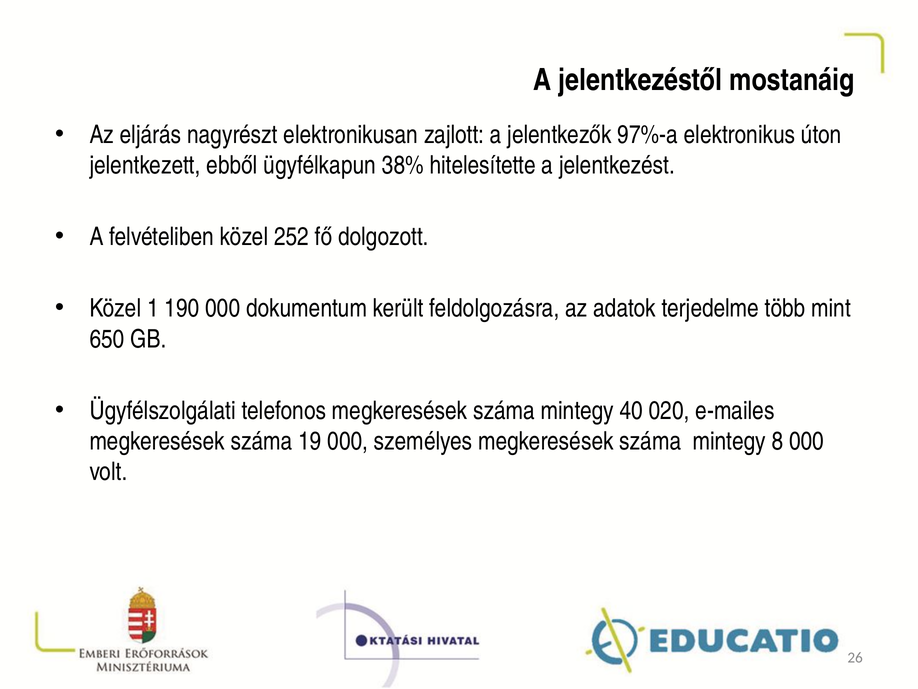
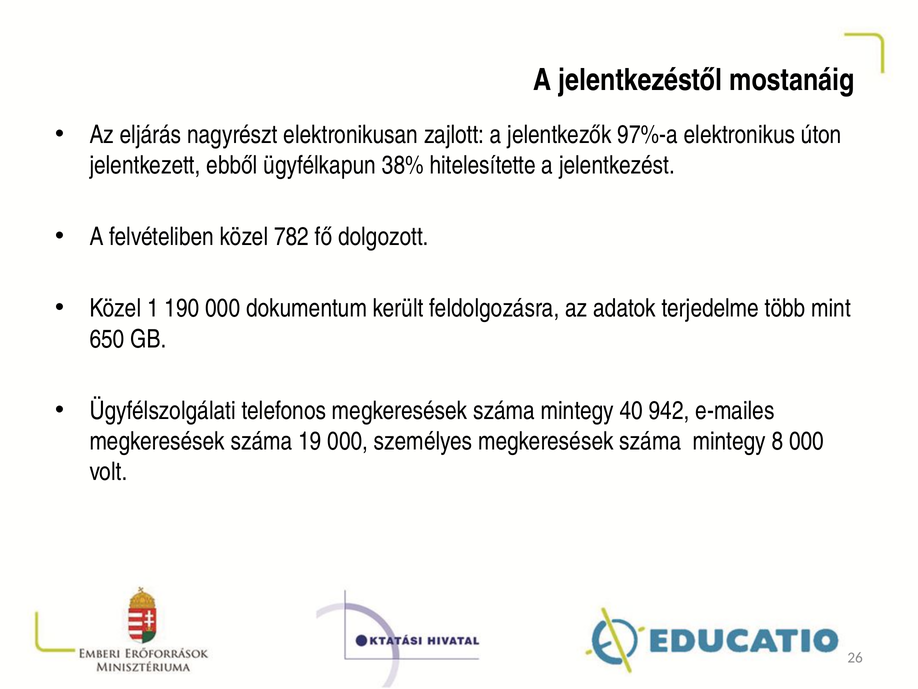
252: 252 -> 782
020: 020 -> 942
